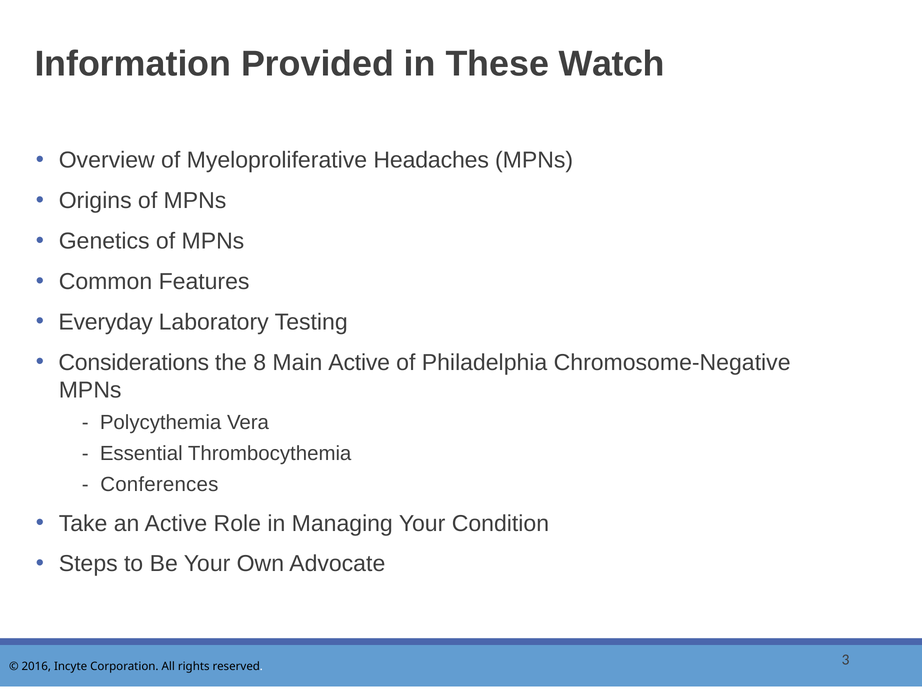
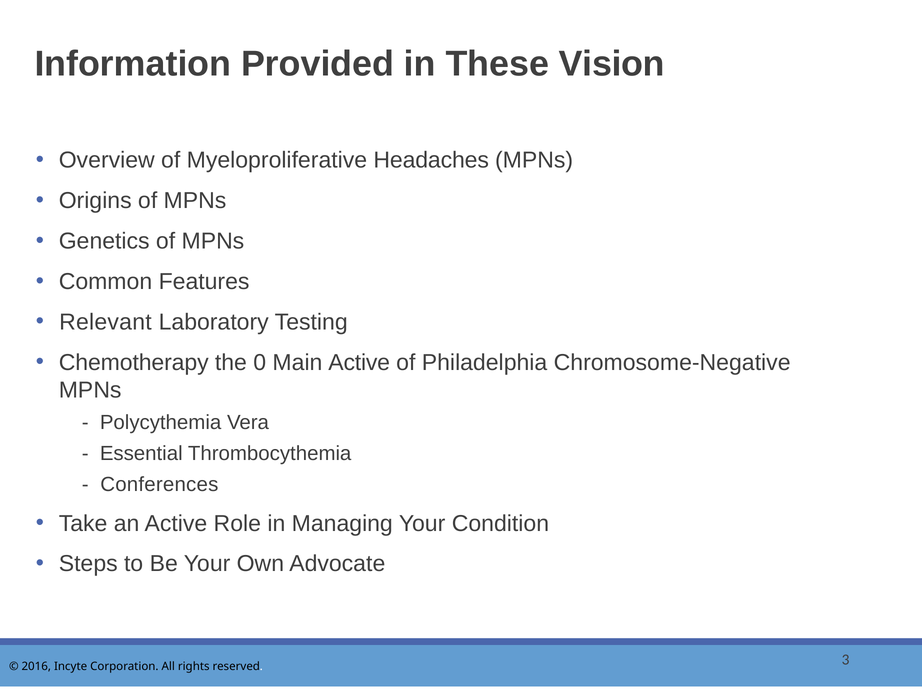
Watch: Watch -> Vision
Everyday: Everyday -> Relevant
Considerations: Considerations -> Chemotherapy
8: 8 -> 0
